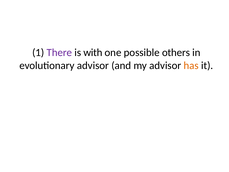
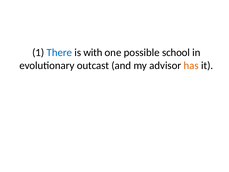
There colour: purple -> blue
others: others -> school
evolutionary advisor: advisor -> outcast
